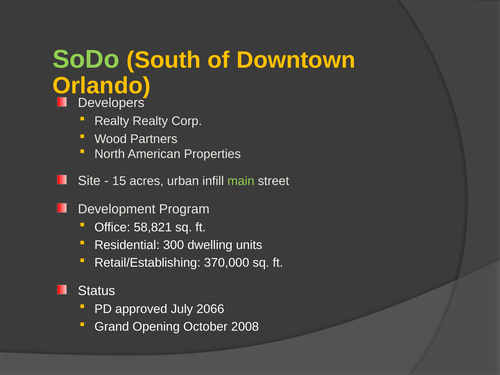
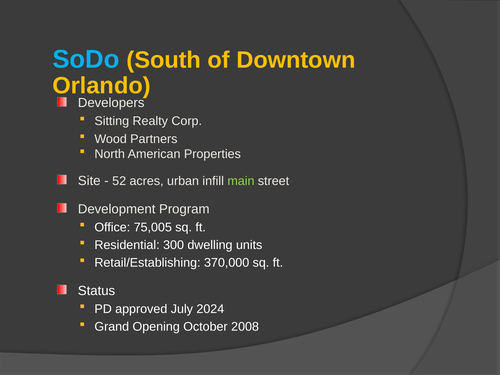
SoDo colour: light green -> light blue
Realty at (112, 121): Realty -> Sitting
15: 15 -> 52
58,821: 58,821 -> 75,005
2066: 2066 -> 2024
